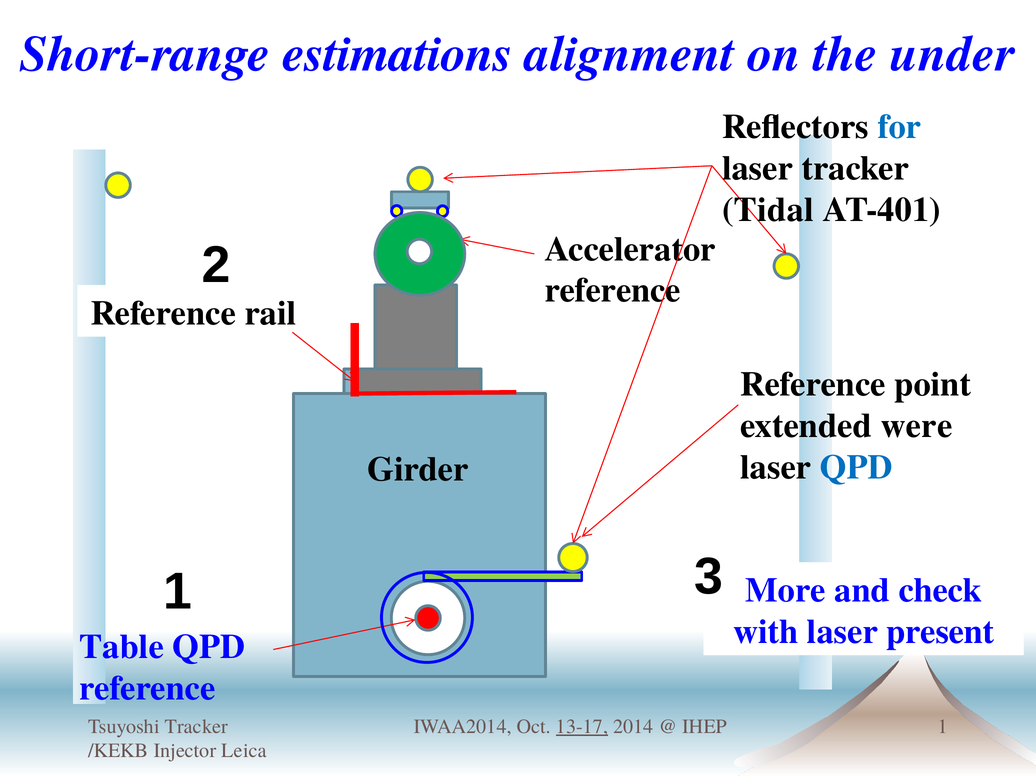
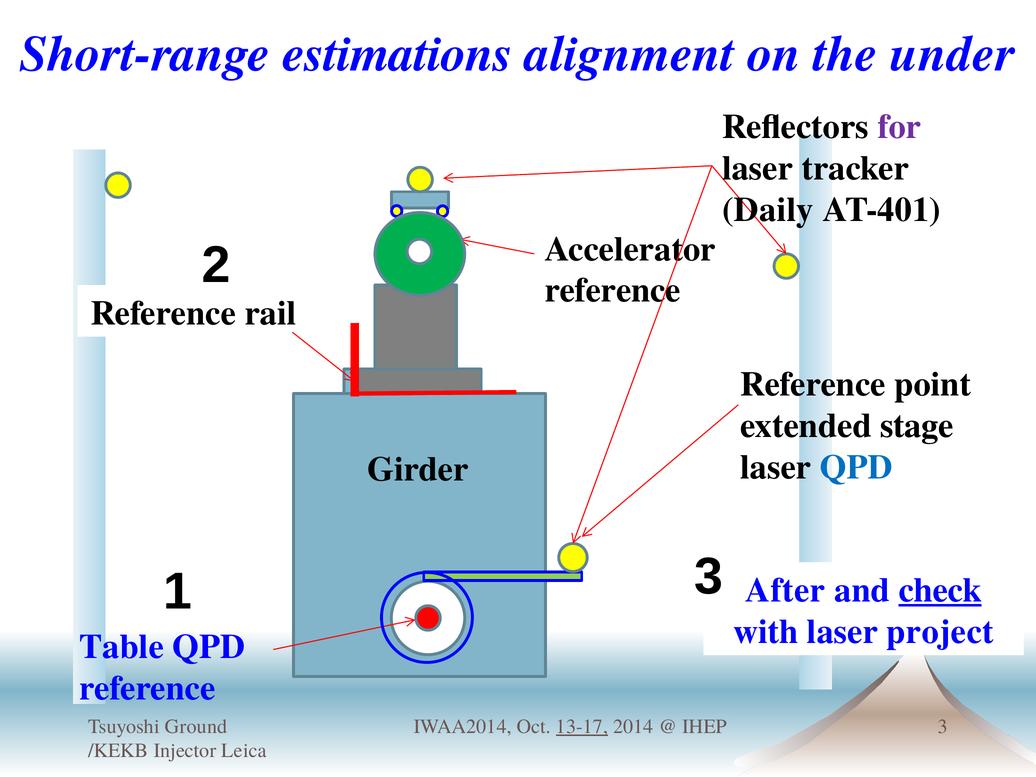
for colour: blue -> purple
Tidal: Tidal -> Daily
were: were -> stage
More: More -> After
check underline: none -> present
present: present -> project
Tsuyoshi Tracker: Tracker -> Ground
IHEP 1: 1 -> 3
